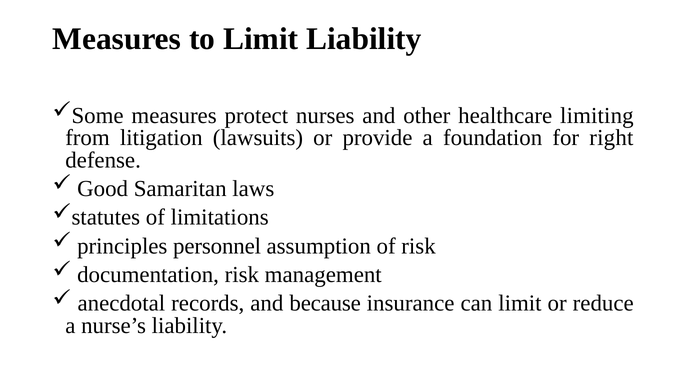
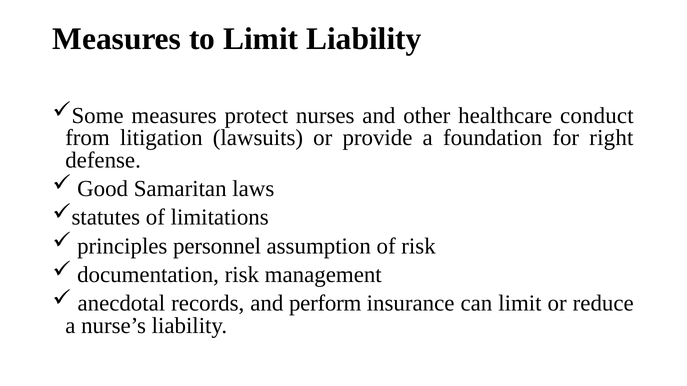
limiting: limiting -> conduct
because: because -> perform
